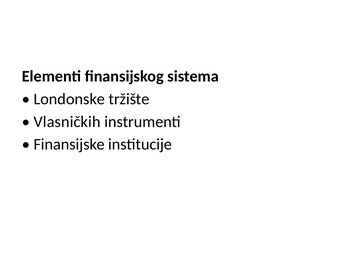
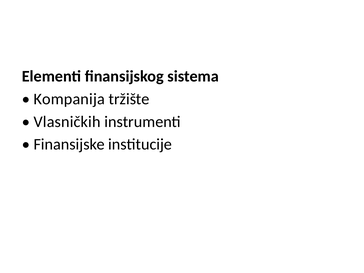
Londonske: Londonske -> Kompanija
